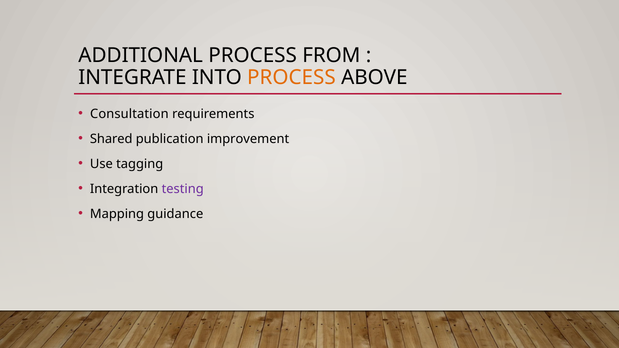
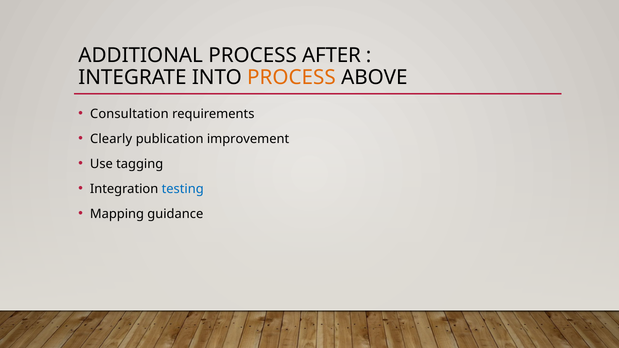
FROM: FROM -> AFTER
Shared: Shared -> Clearly
testing colour: purple -> blue
